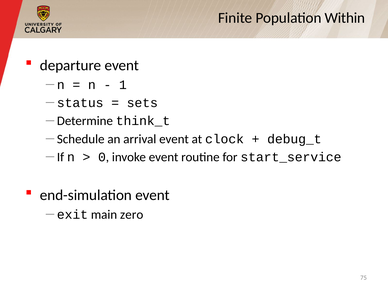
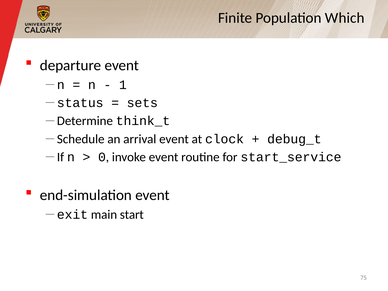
Within: Within -> Which
zero: zero -> start
